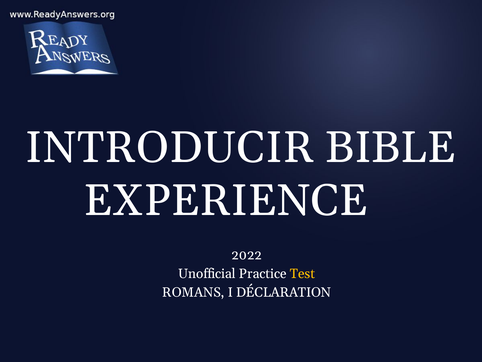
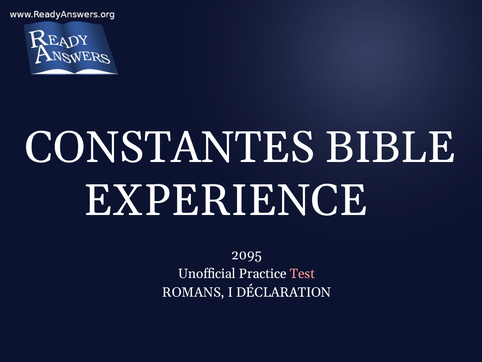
INTRODUCIR: INTRODUCIR -> CONSTANTES
2022: 2022 -> 2095
Test colour: yellow -> pink
